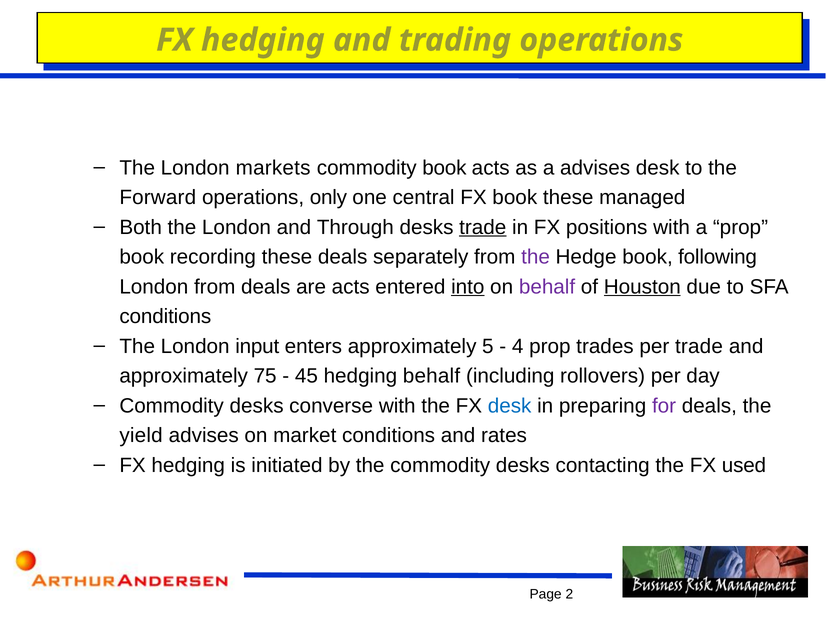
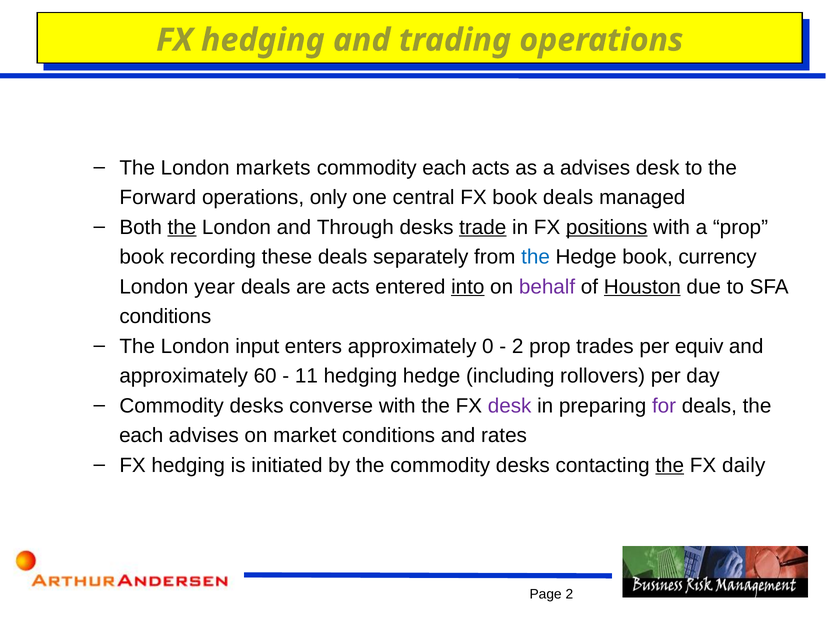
commodity book: book -> each
book these: these -> deals
the at (182, 227) underline: none -> present
positions underline: none -> present
the at (536, 257) colour: purple -> blue
following: following -> currency
London from: from -> year
5: 5 -> 0
4 at (518, 346): 4 -> 2
per trade: trade -> equiv
75: 75 -> 60
45: 45 -> 11
hedging behalf: behalf -> hedge
desk at (510, 406) colour: blue -> purple
yield at (141, 436): yield -> each
the at (670, 465) underline: none -> present
used: used -> daily
